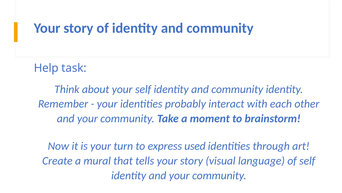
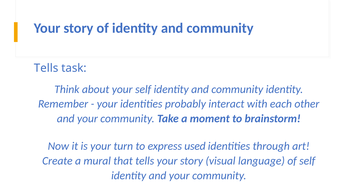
Help at (46, 68): Help -> Tells
